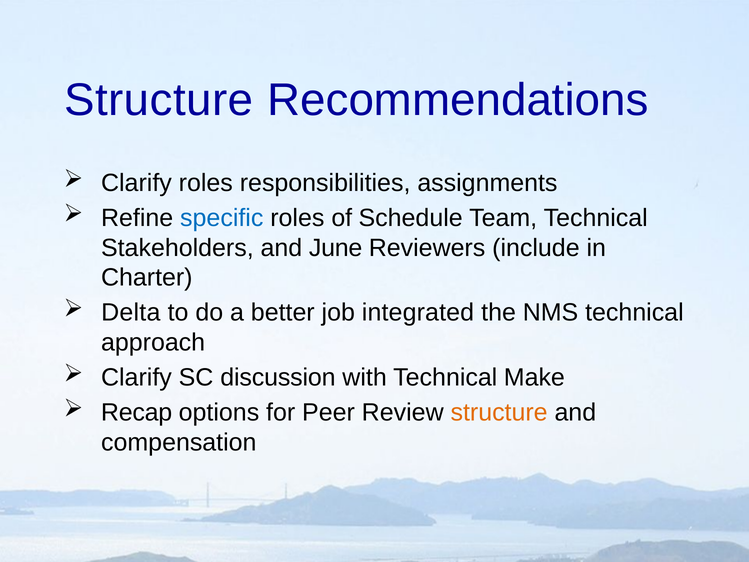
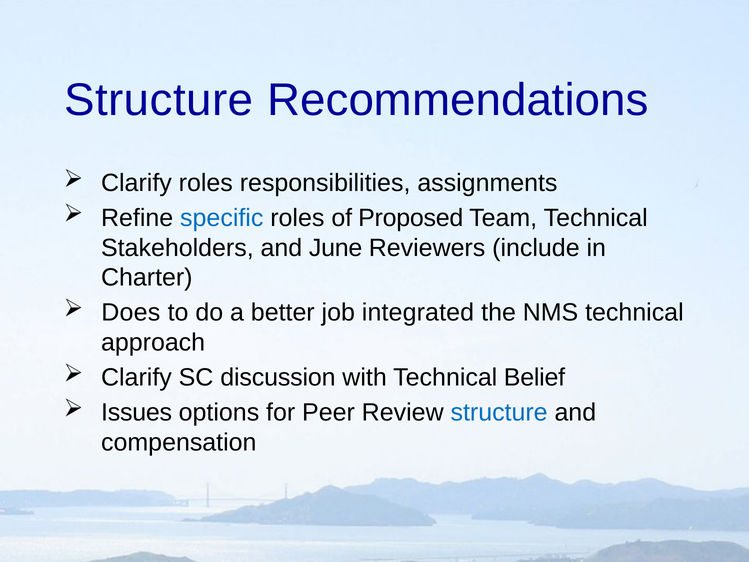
Schedule: Schedule -> Proposed
Delta: Delta -> Does
Make: Make -> Belief
Recap: Recap -> Issues
structure at (499, 412) colour: orange -> blue
